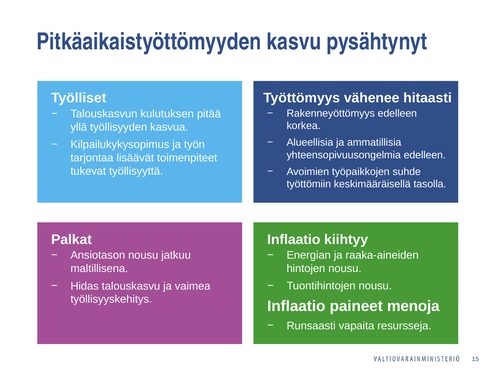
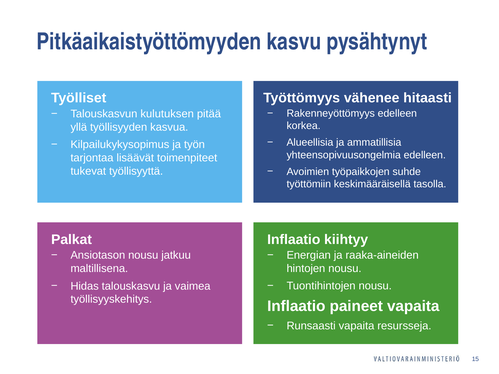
paineet menoja: menoja -> vapaita
